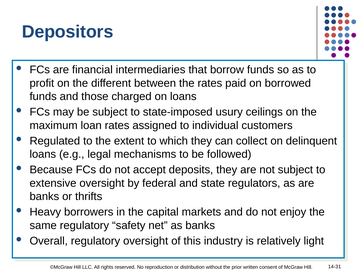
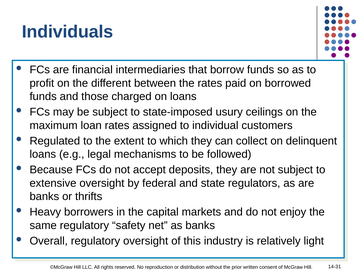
Depositors: Depositors -> Individuals
